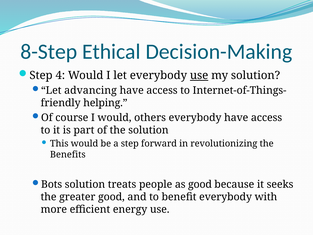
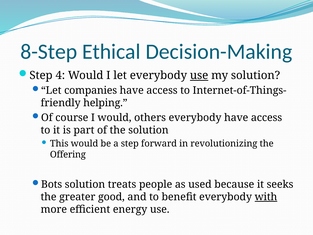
advancing: advancing -> companies
Benefits: Benefits -> Offering
as good: good -> used
with underline: none -> present
